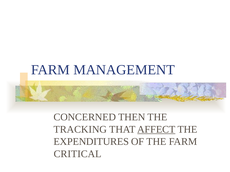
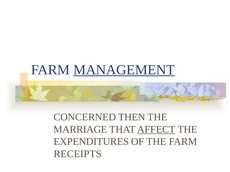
MANAGEMENT underline: none -> present
TRACKING: TRACKING -> MARRIAGE
CRITICAL: CRITICAL -> RECEIPTS
